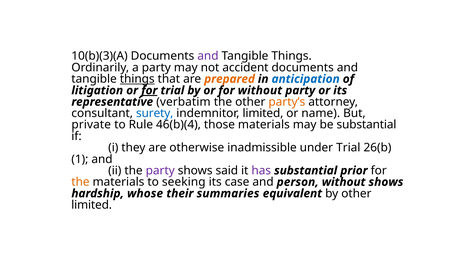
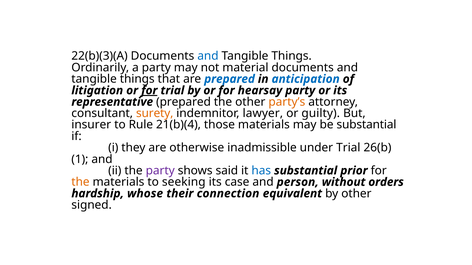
10(b)(3)(A: 10(b)(3)(A -> 22(b)(3)(A
and at (208, 56) colour: purple -> blue
accident: accident -> material
things at (137, 79) underline: present -> none
prepared at (230, 79) colour: orange -> blue
for without: without -> hearsay
representative verbatim: verbatim -> prepared
surety colour: blue -> orange
indemnitor limited: limited -> lawyer
name: name -> guilty
private: private -> insurer
46(b)(4: 46(b)(4 -> 21(b)(4
has colour: purple -> blue
without shows: shows -> orders
summaries: summaries -> connection
limited at (92, 205): limited -> signed
